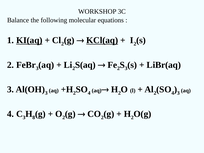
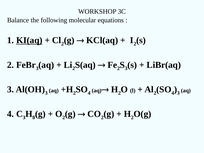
KCl(aq underline: present -> none
